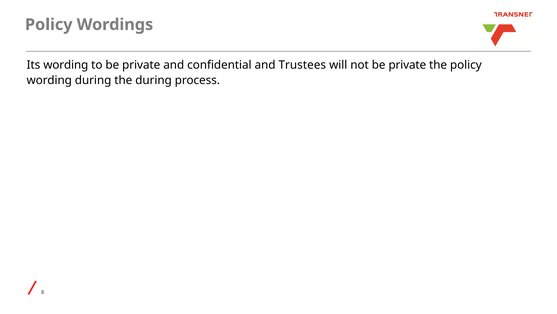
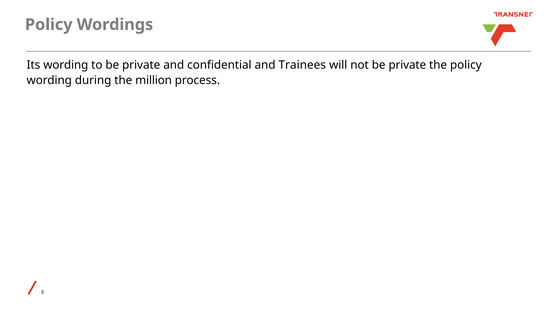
Trustees: Trustees -> Trainees
the during: during -> million
